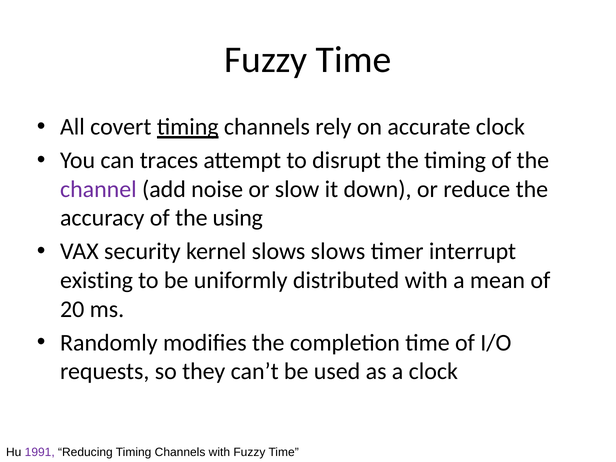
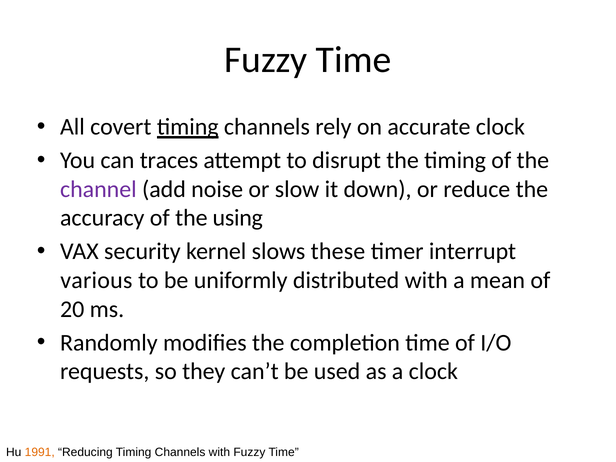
slows slows: slows -> these
existing: existing -> various
1991 colour: purple -> orange
